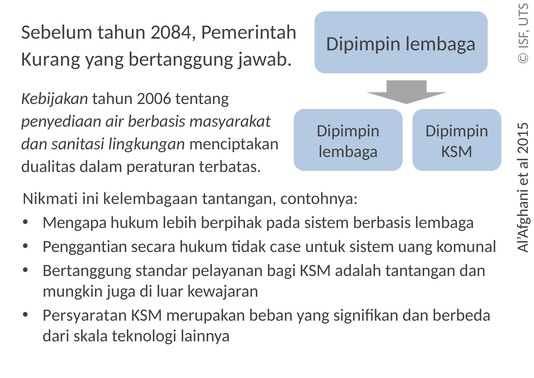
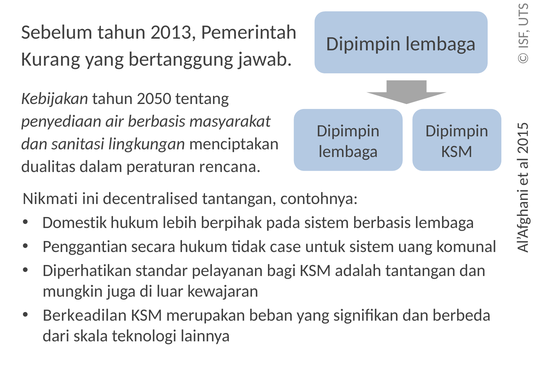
2084: 2084 -> 2013
2006: 2006 -> 2050
terbatas: terbatas -> rencana
kelembagaan: kelembagaan -> decentralised
Mengapa: Mengapa -> Domestik
Bertanggung at (87, 270): Bertanggung -> Diperhatikan
Persyaratan: Persyaratan -> Berkeadilan
